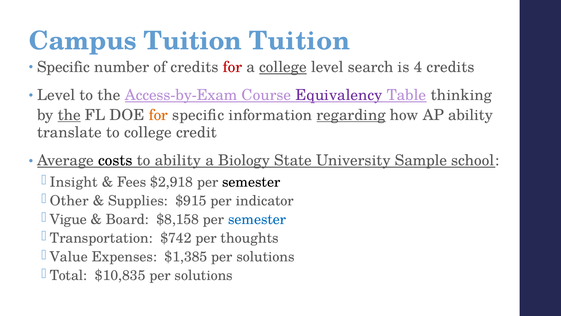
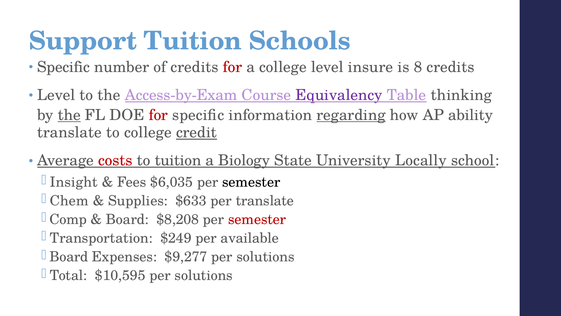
Campus: Campus -> Support
Tuition Tuition: Tuition -> Schools
college at (283, 67) underline: present -> none
search: search -> insure
4: 4 -> 8
for at (158, 115) colour: orange -> red
credit underline: none -> present
costs colour: black -> red
to ability: ability -> tuition
Sample: Sample -> Locally
$2,918: $2,918 -> $6,035
Other: Other -> Chem
$915: $915 -> $633
per indicator: indicator -> translate
Vigue: Vigue -> Comp
$8,158: $8,158 -> $8,208
semester at (257, 219) colour: blue -> red
$742: $742 -> $249
thoughts: thoughts -> available
Value at (69, 256): Value -> Board
$1,385: $1,385 -> $9,277
$10,835: $10,835 -> $10,595
